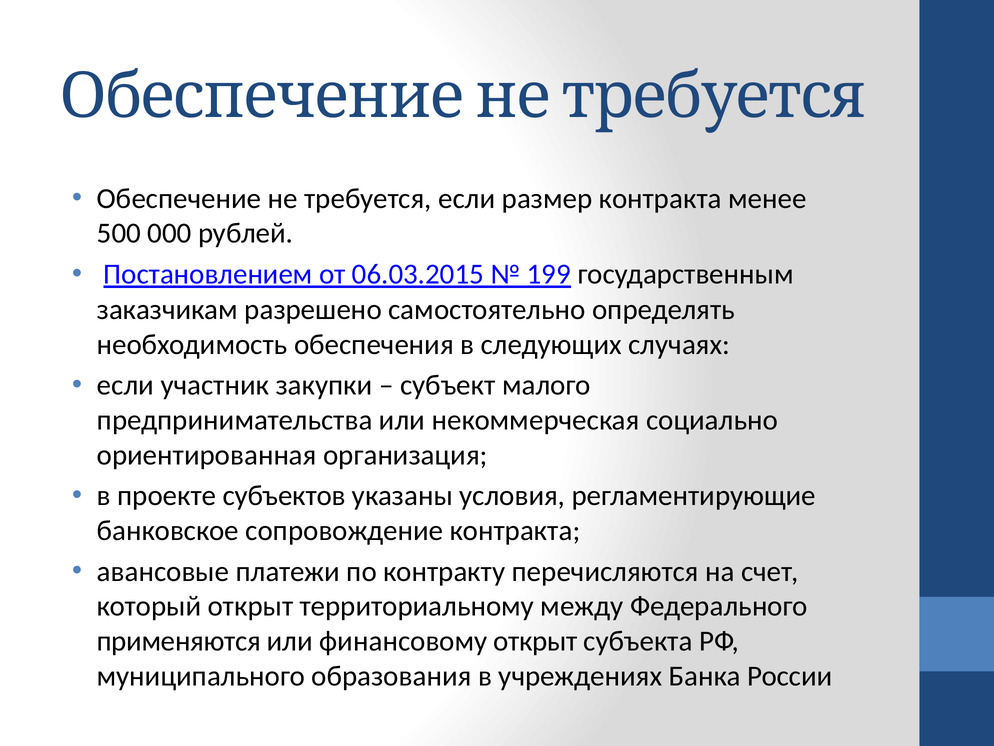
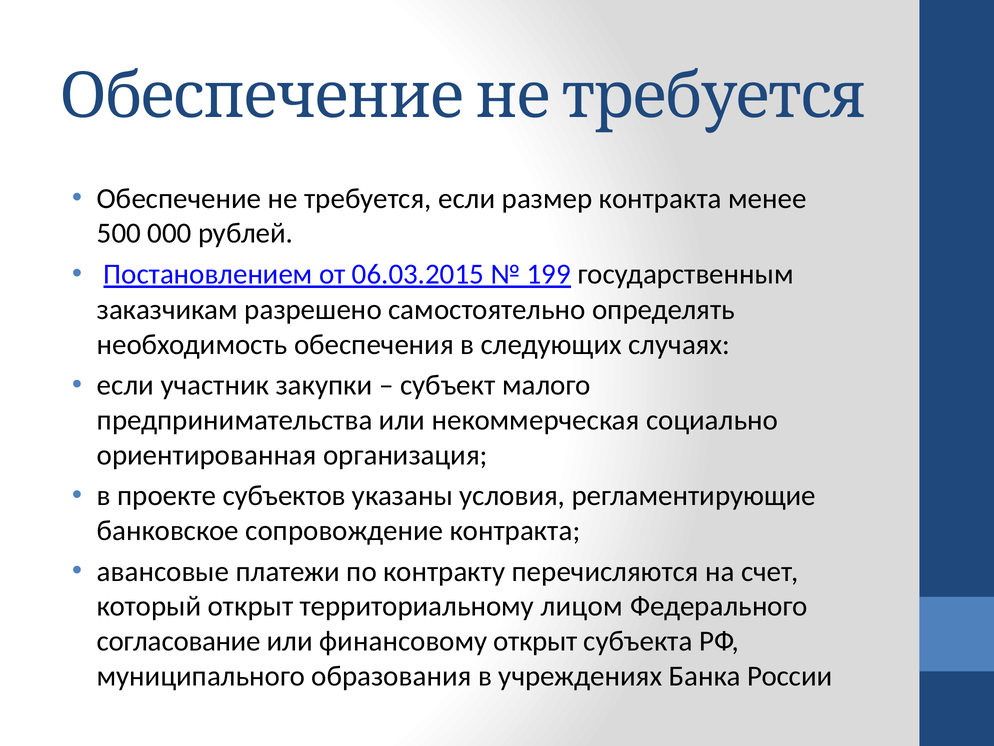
между: между -> лицом
применяются: применяются -> согласование
